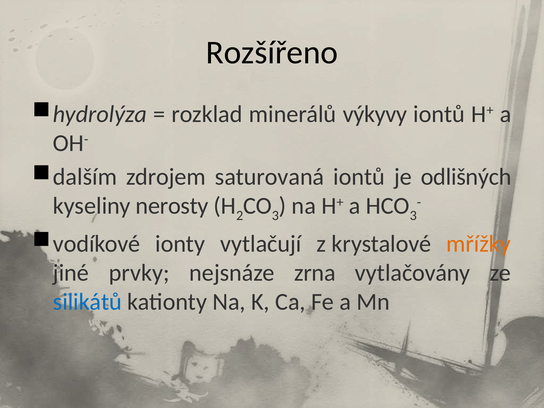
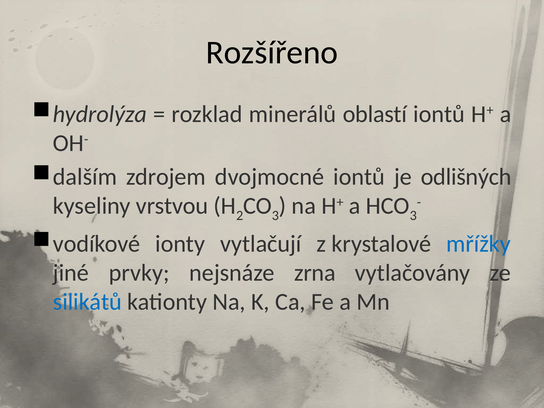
výkyvy: výkyvy -> oblastí
saturovaná: saturovaná -> dvojmocné
nerosty: nerosty -> vrstvou
mřížky colour: orange -> blue
